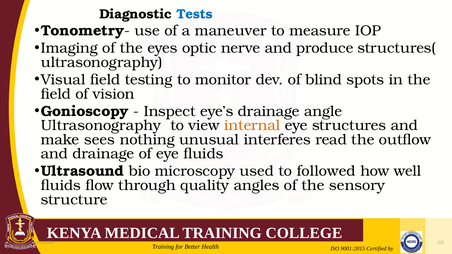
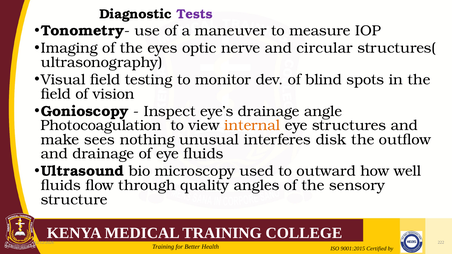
Tests colour: blue -> purple
produce: produce -> circular
Ultrasonography at (101, 126): Ultrasonography -> Photocoagulation
read: read -> disk
followed: followed -> outward
